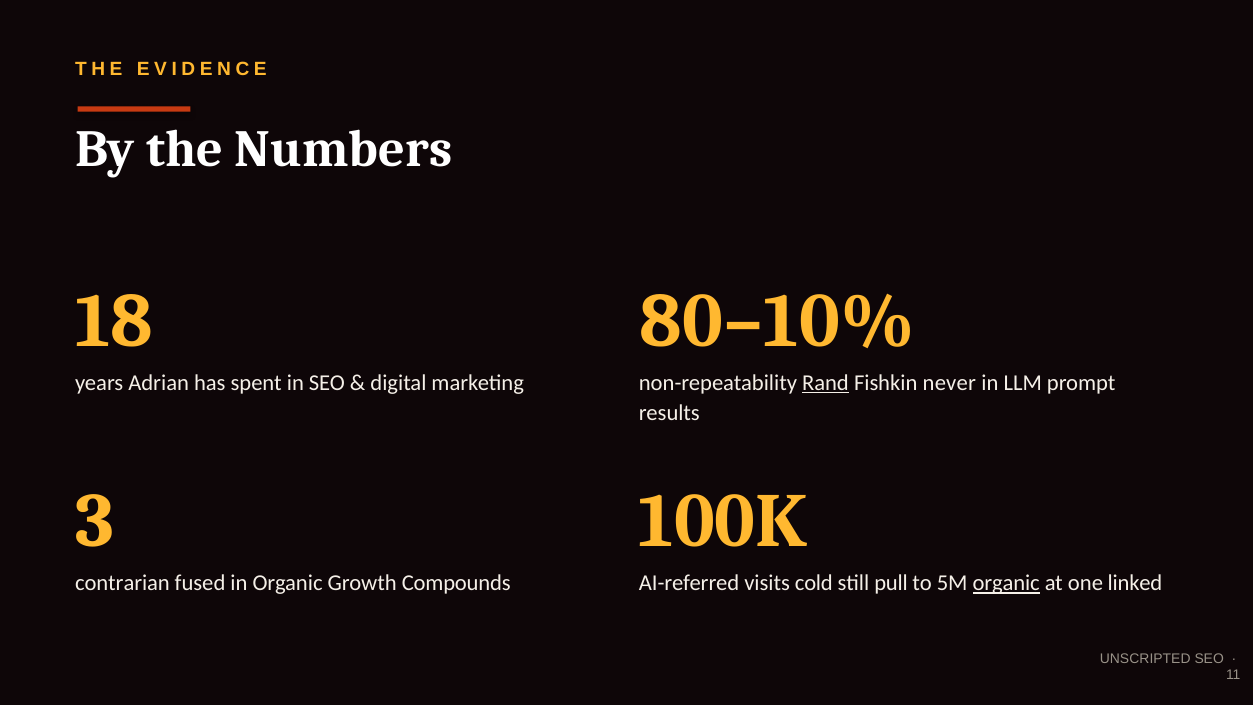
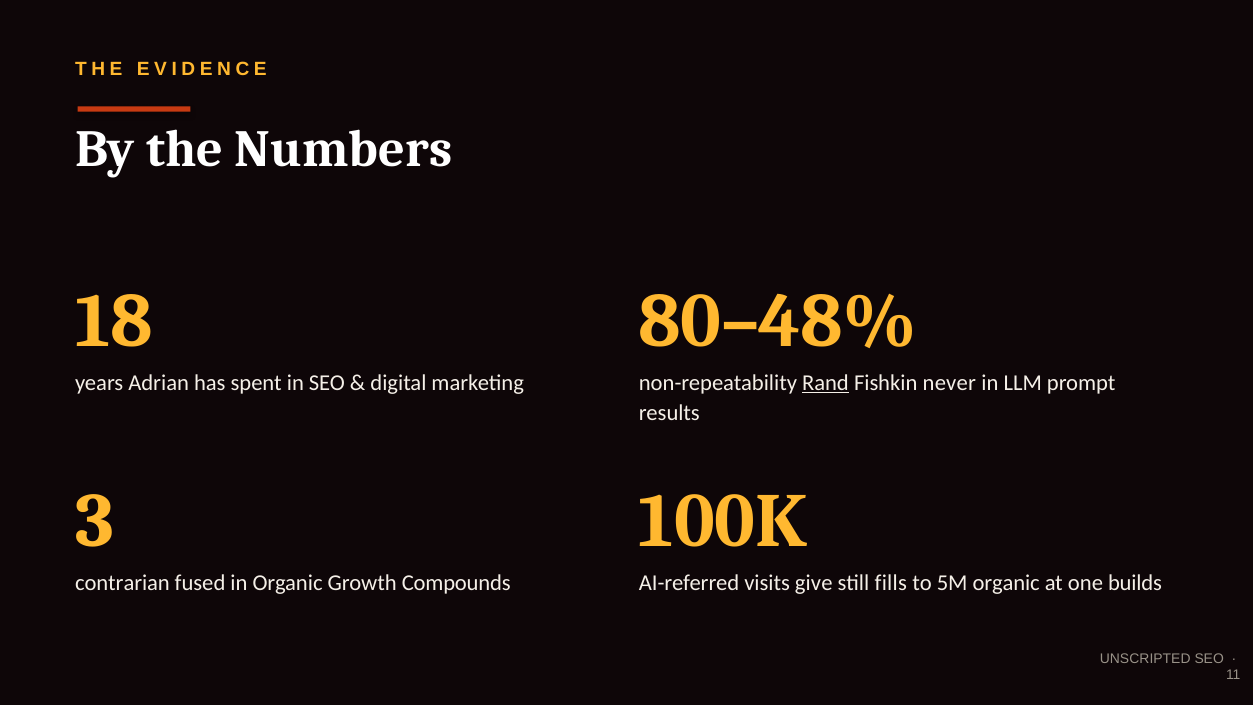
80–10%: 80–10% -> 80–48%
cold: cold -> give
pull: pull -> fills
organic at (1006, 583) underline: present -> none
linked: linked -> builds
